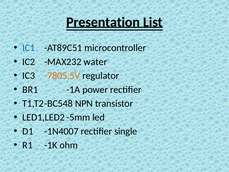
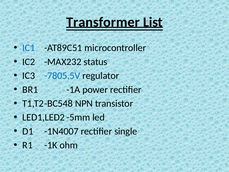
Presentation: Presentation -> Transformer
water: water -> status
-7805,5V colour: orange -> blue
